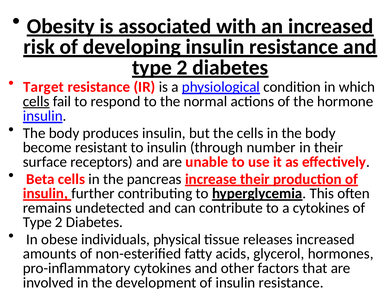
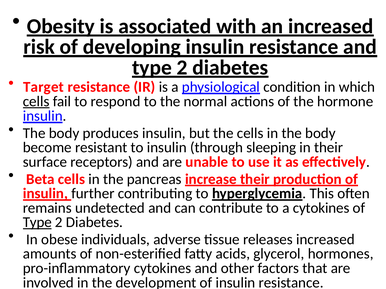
number: number -> sleeping
Type at (37, 223) underline: none -> present
physical: physical -> adverse
